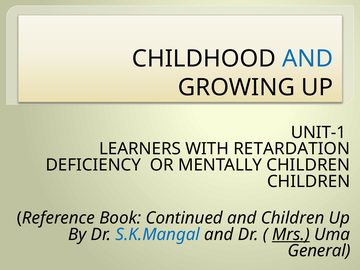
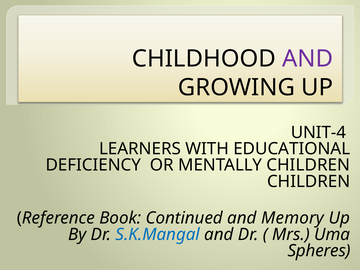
AND at (308, 59) colour: blue -> purple
UNIT-1: UNIT-1 -> UNIT-4
RETARDATION: RETARDATION -> EDUCATIONAL
and Children: Children -> Memory
Mrs underline: present -> none
General: General -> Spheres
